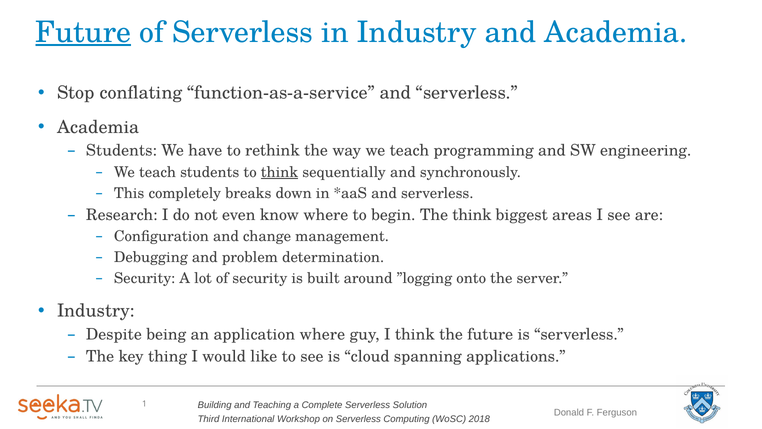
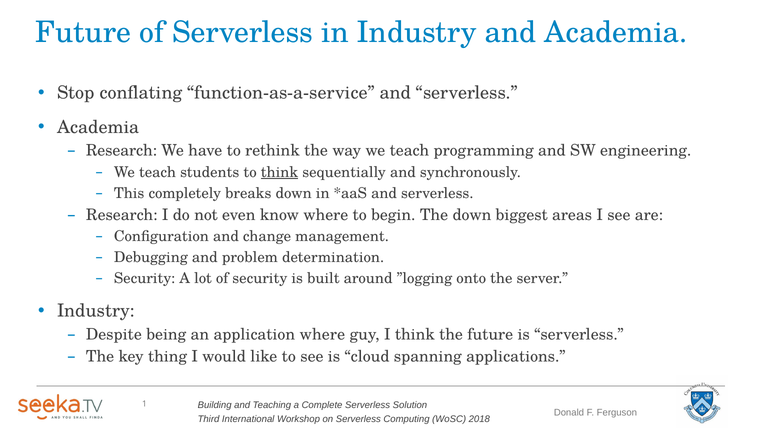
Future at (83, 32) underline: present -> none
Students at (121, 150): Students -> Research
The think: think -> down
